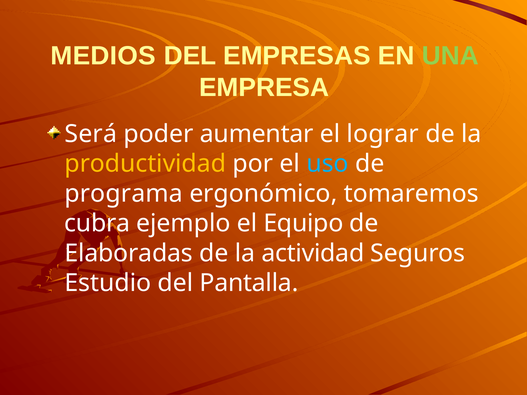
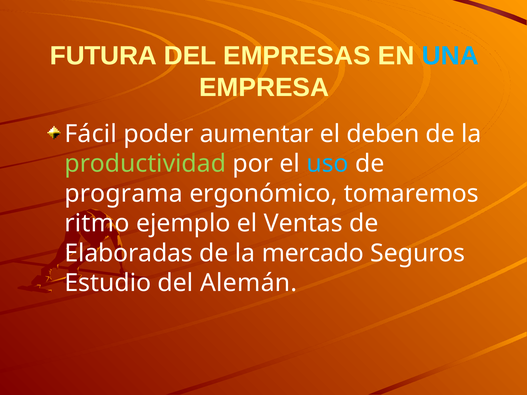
MEDIOS: MEDIOS -> FUTURA
UNA colour: light green -> light blue
Será: Será -> Fácil
lograr: lograr -> deben
productividad colour: yellow -> light green
cubra: cubra -> ritmo
Equipo: Equipo -> Ventas
actividad: actividad -> mercado
Pantalla: Pantalla -> Alemán
